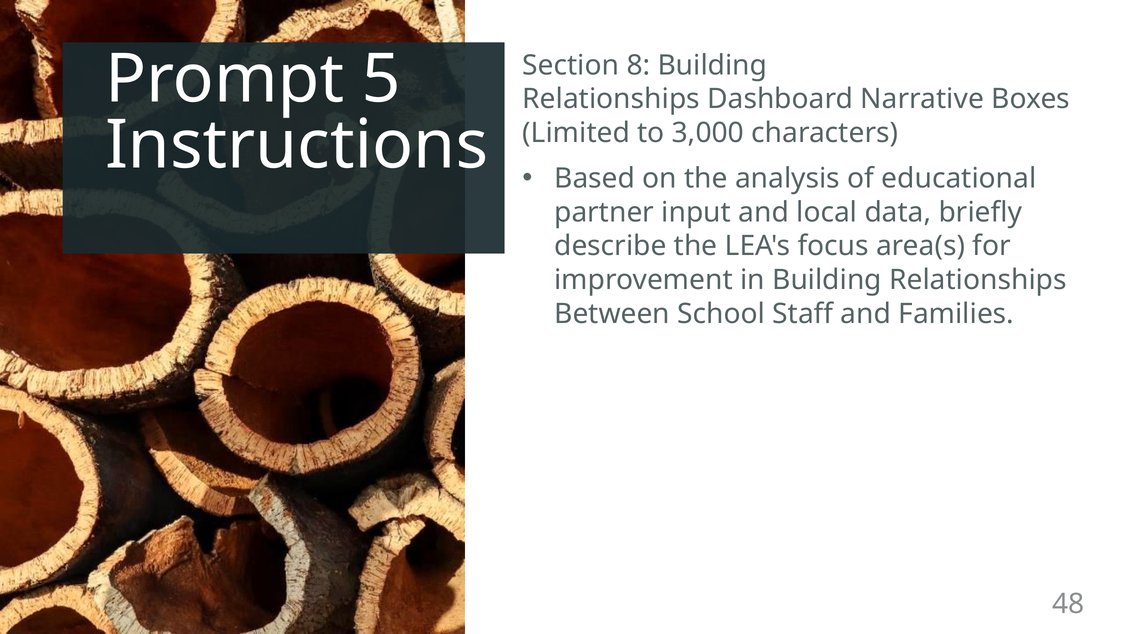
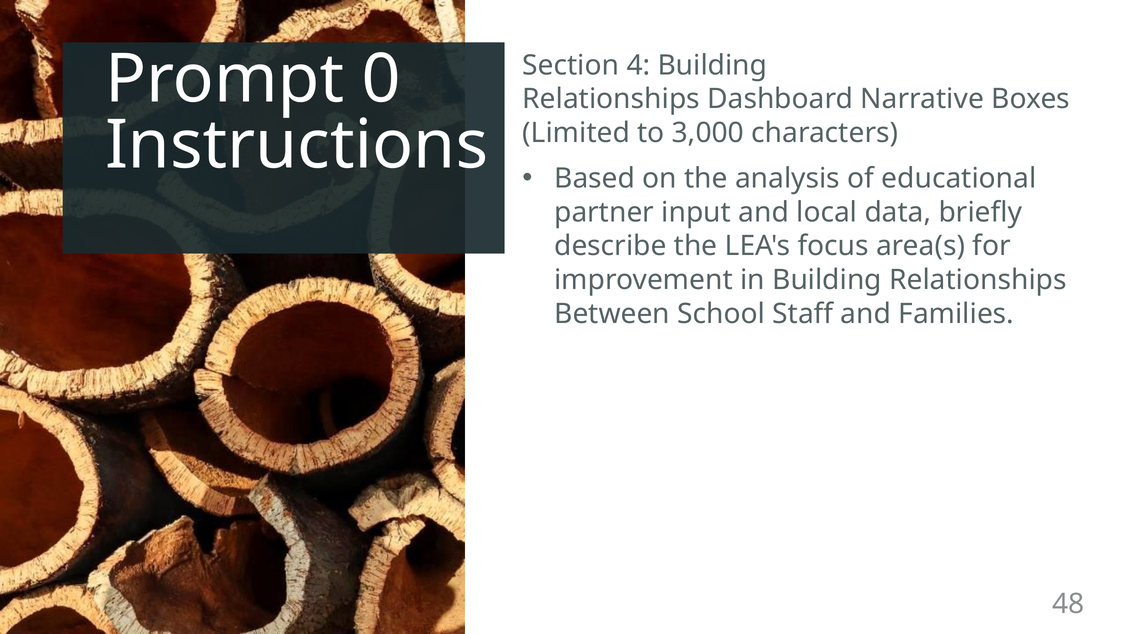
8: 8 -> 4
5: 5 -> 0
